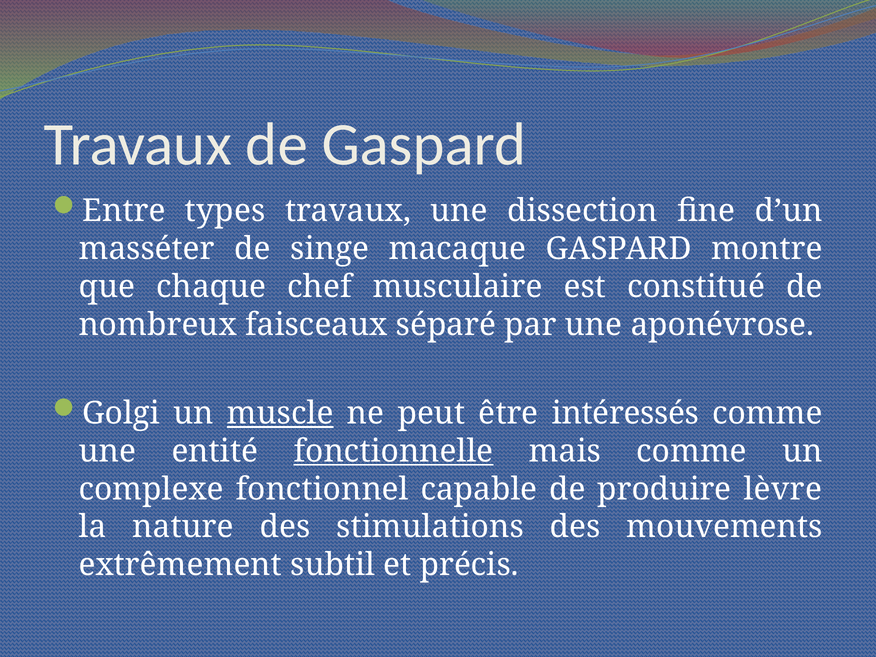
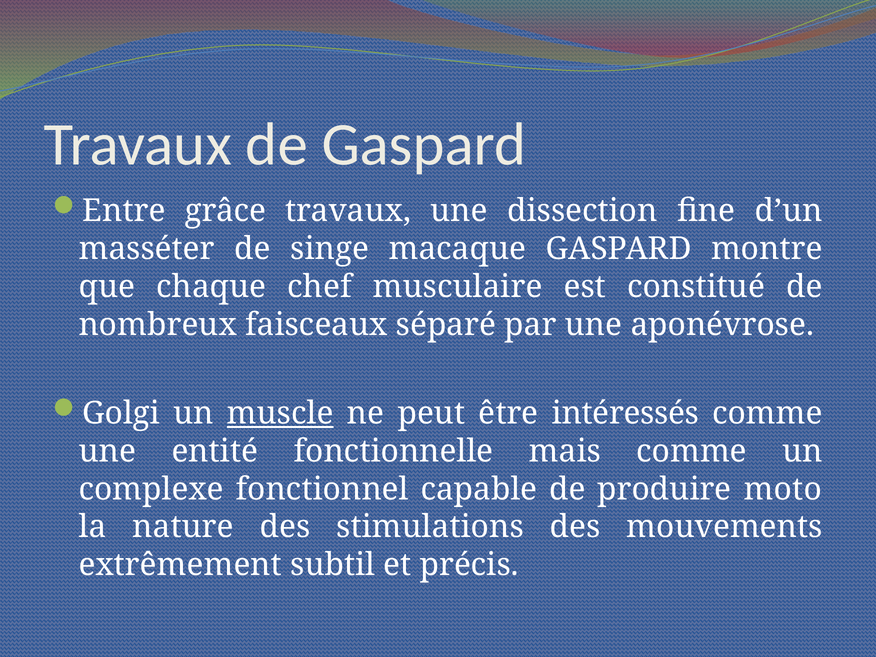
types: types -> grâce
fonctionnelle underline: present -> none
lèvre: lèvre -> moto
